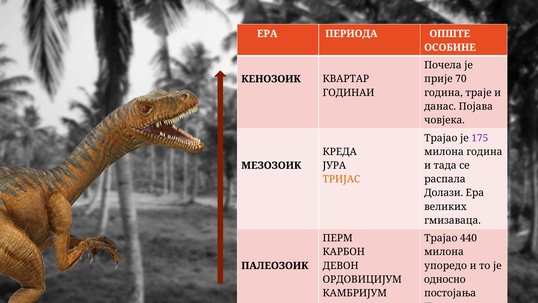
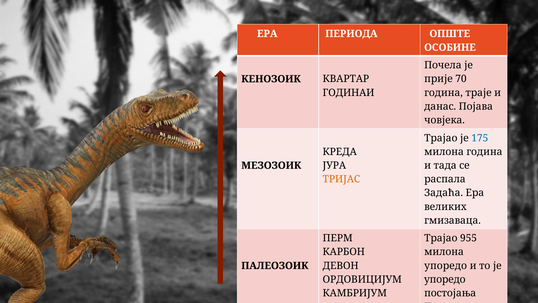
175 colour: purple -> blue
Долази: Долази -> Задаћа
440: 440 -> 955
односно at (445, 279): односно -> упоредо
